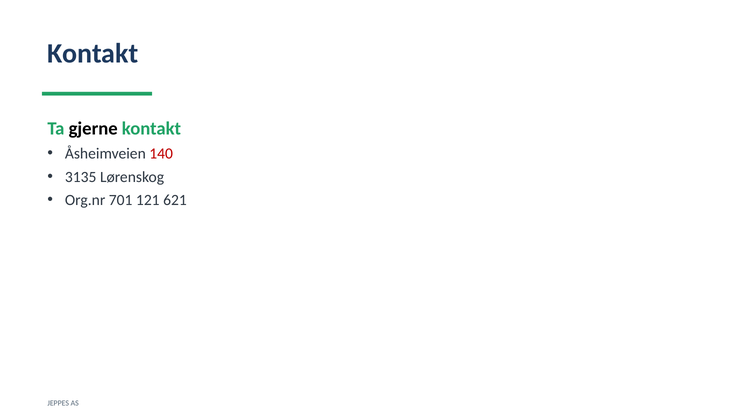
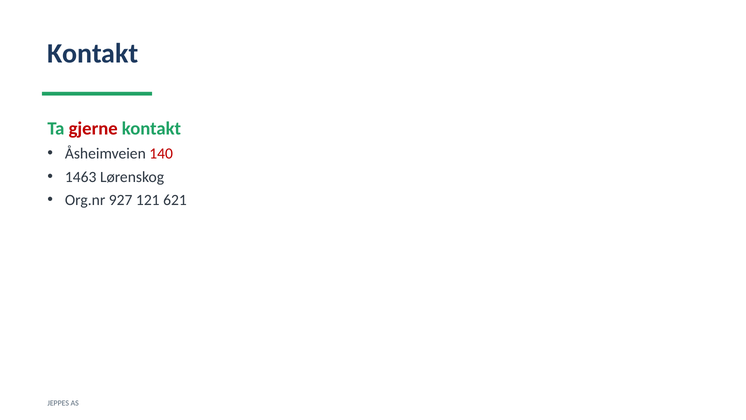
gjerne colour: black -> red
3135: 3135 -> 1463
701: 701 -> 927
